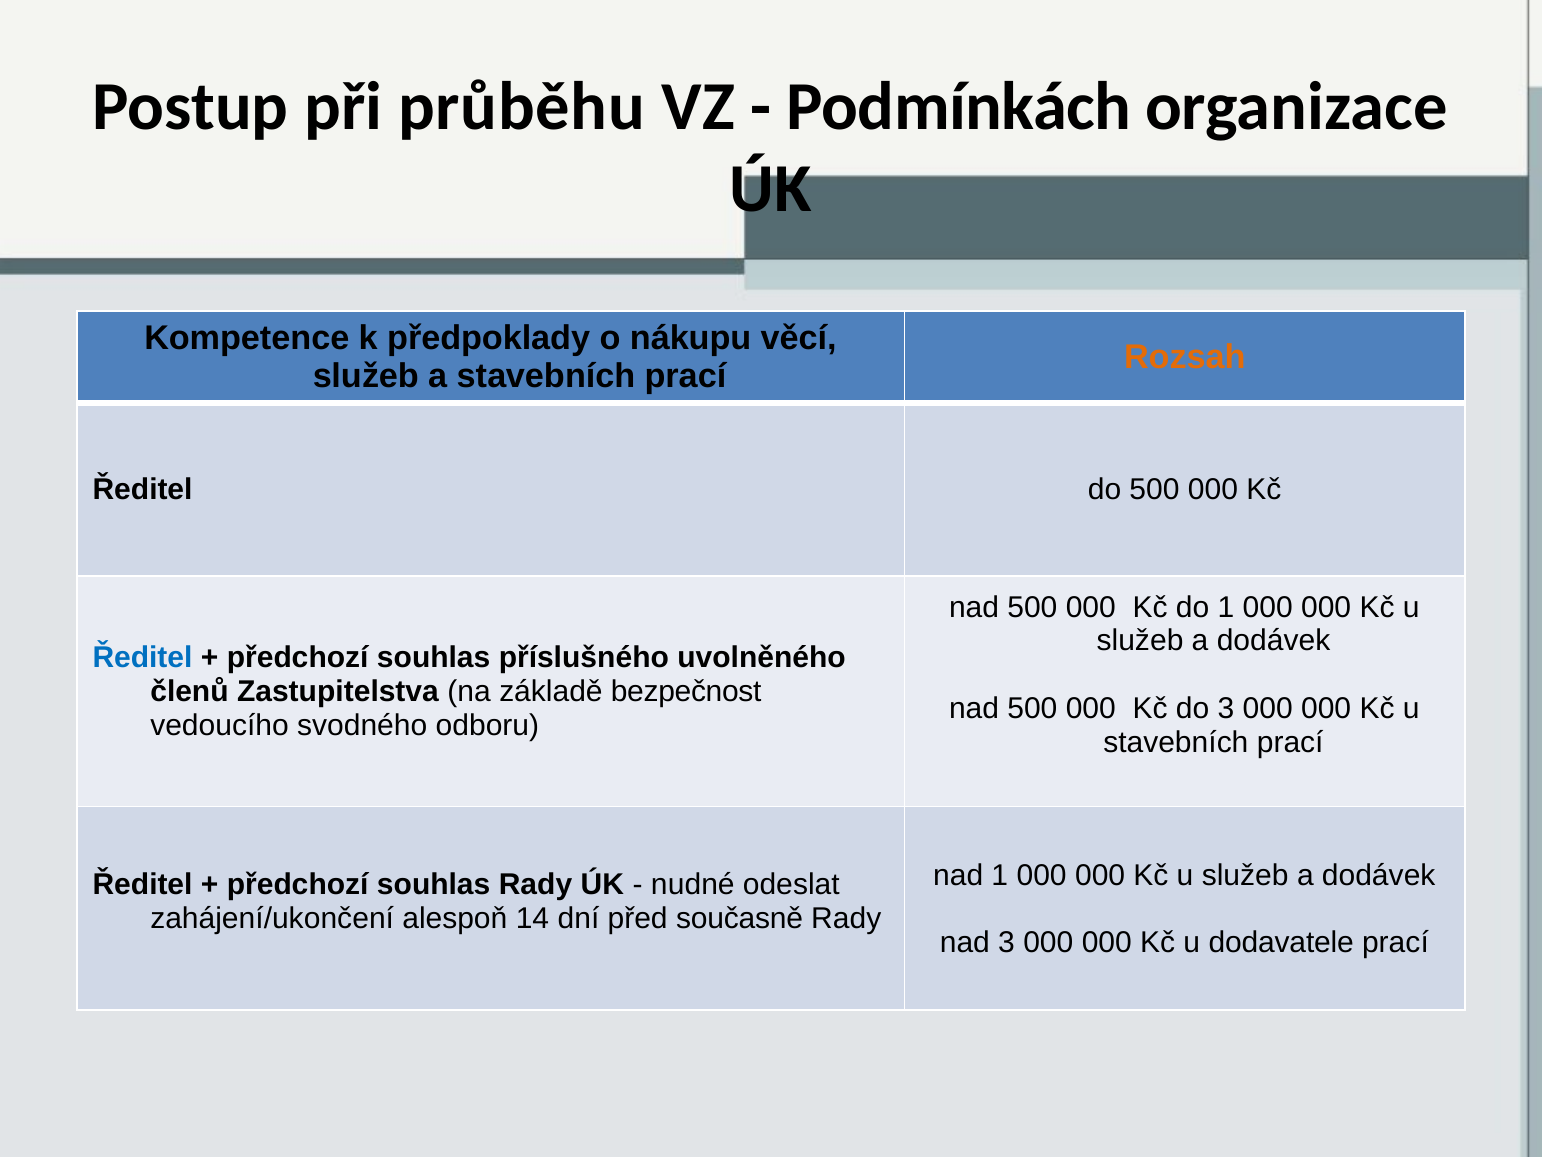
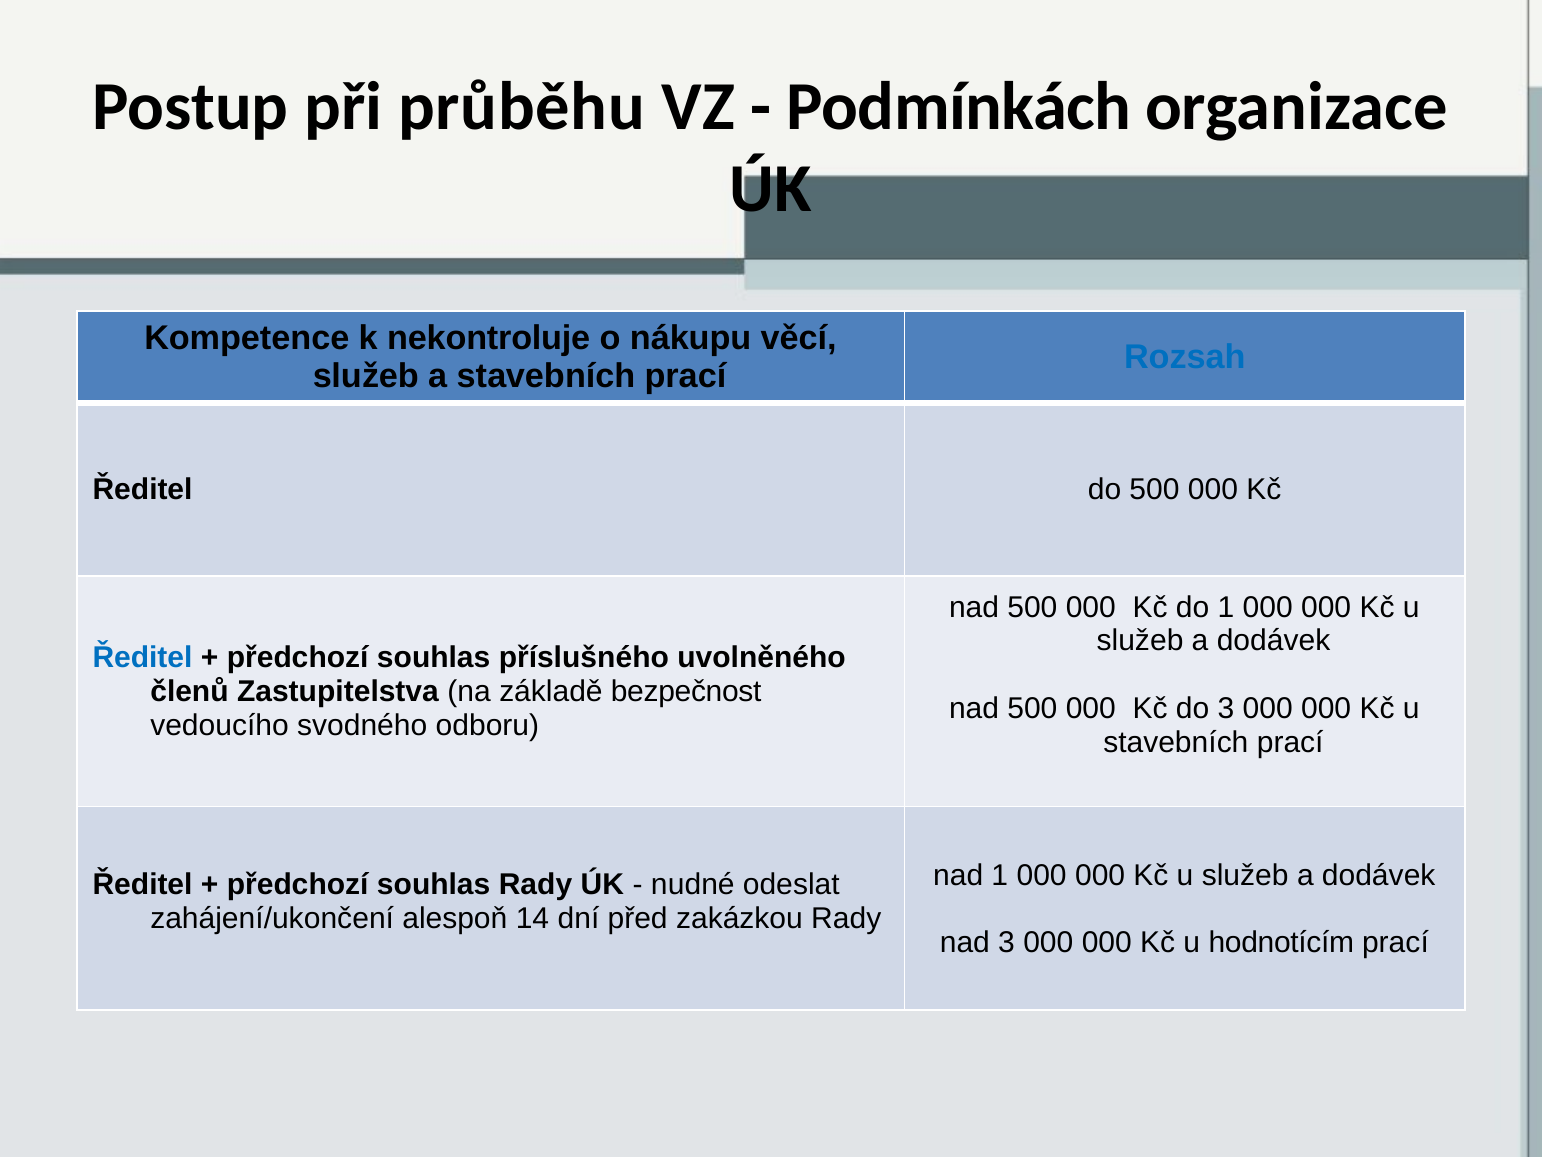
předpoklady: předpoklady -> nekontroluje
Rozsah colour: orange -> blue
současně: současně -> zakázkou
dodavatele: dodavatele -> hodnotícím
